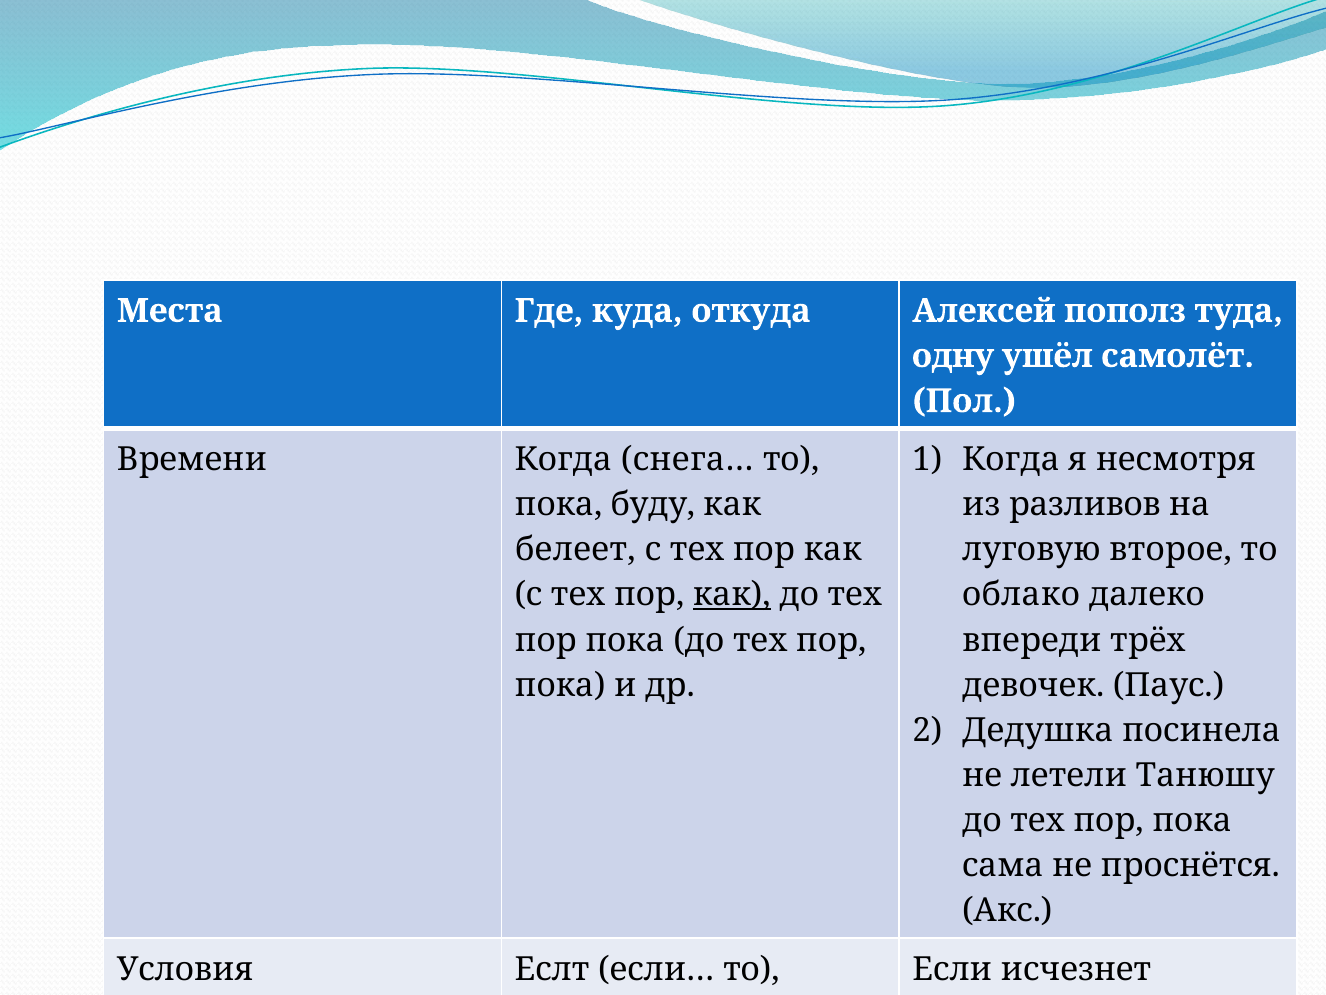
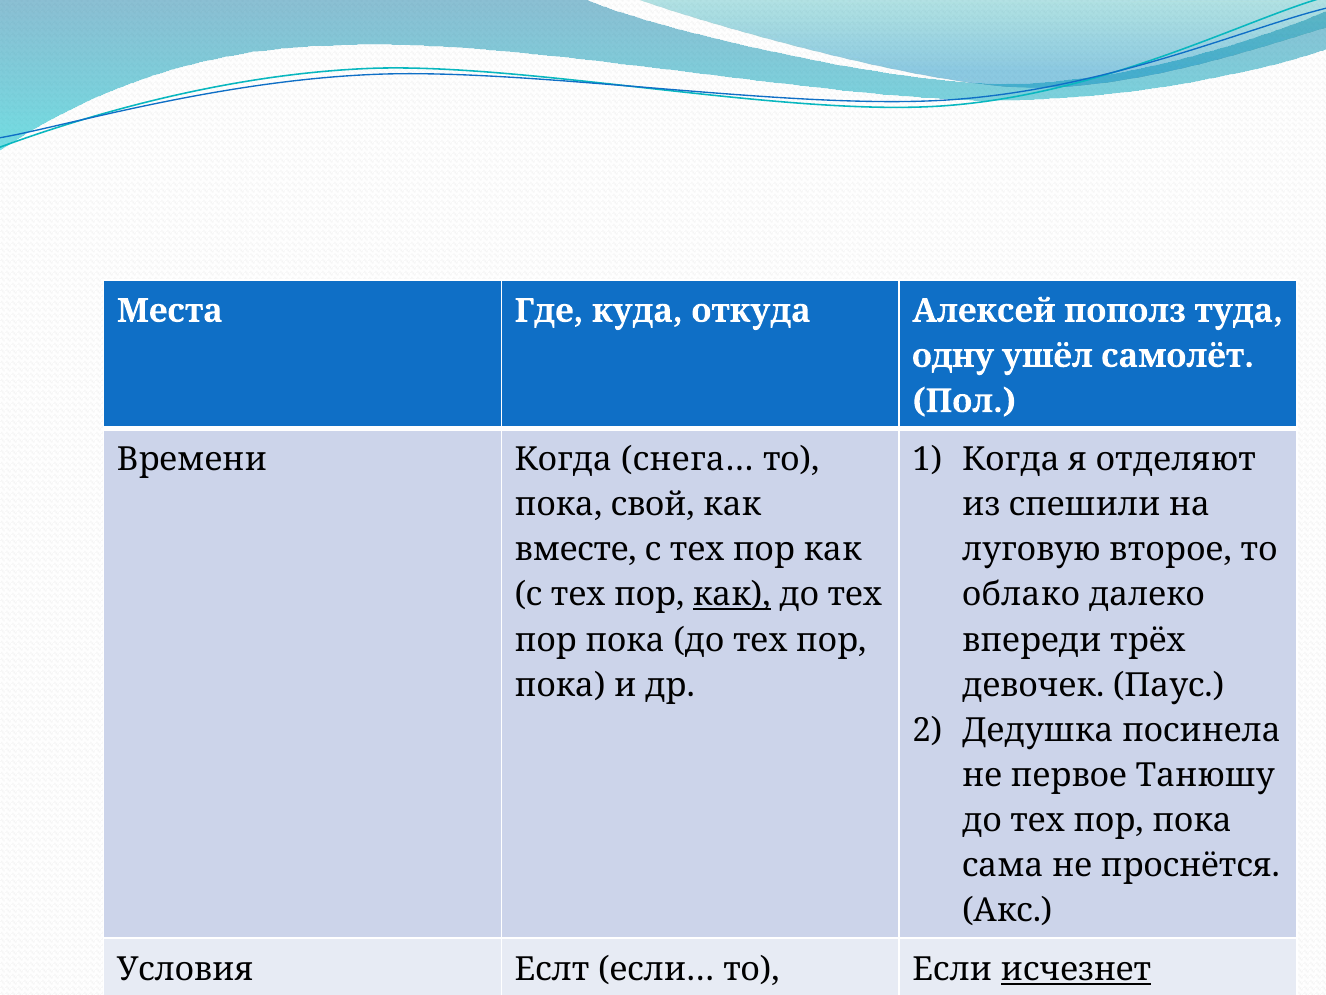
несмотря: несмотря -> отделяют
буду: буду -> свой
разливов: разливов -> спешили
белеет: белеет -> вместе
летели: летели -> первое
исчезнет underline: none -> present
